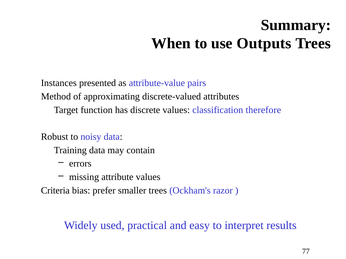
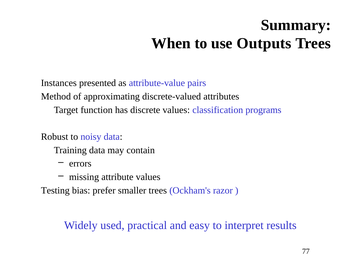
therefore: therefore -> programs
Criteria: Criteria -> Testing
